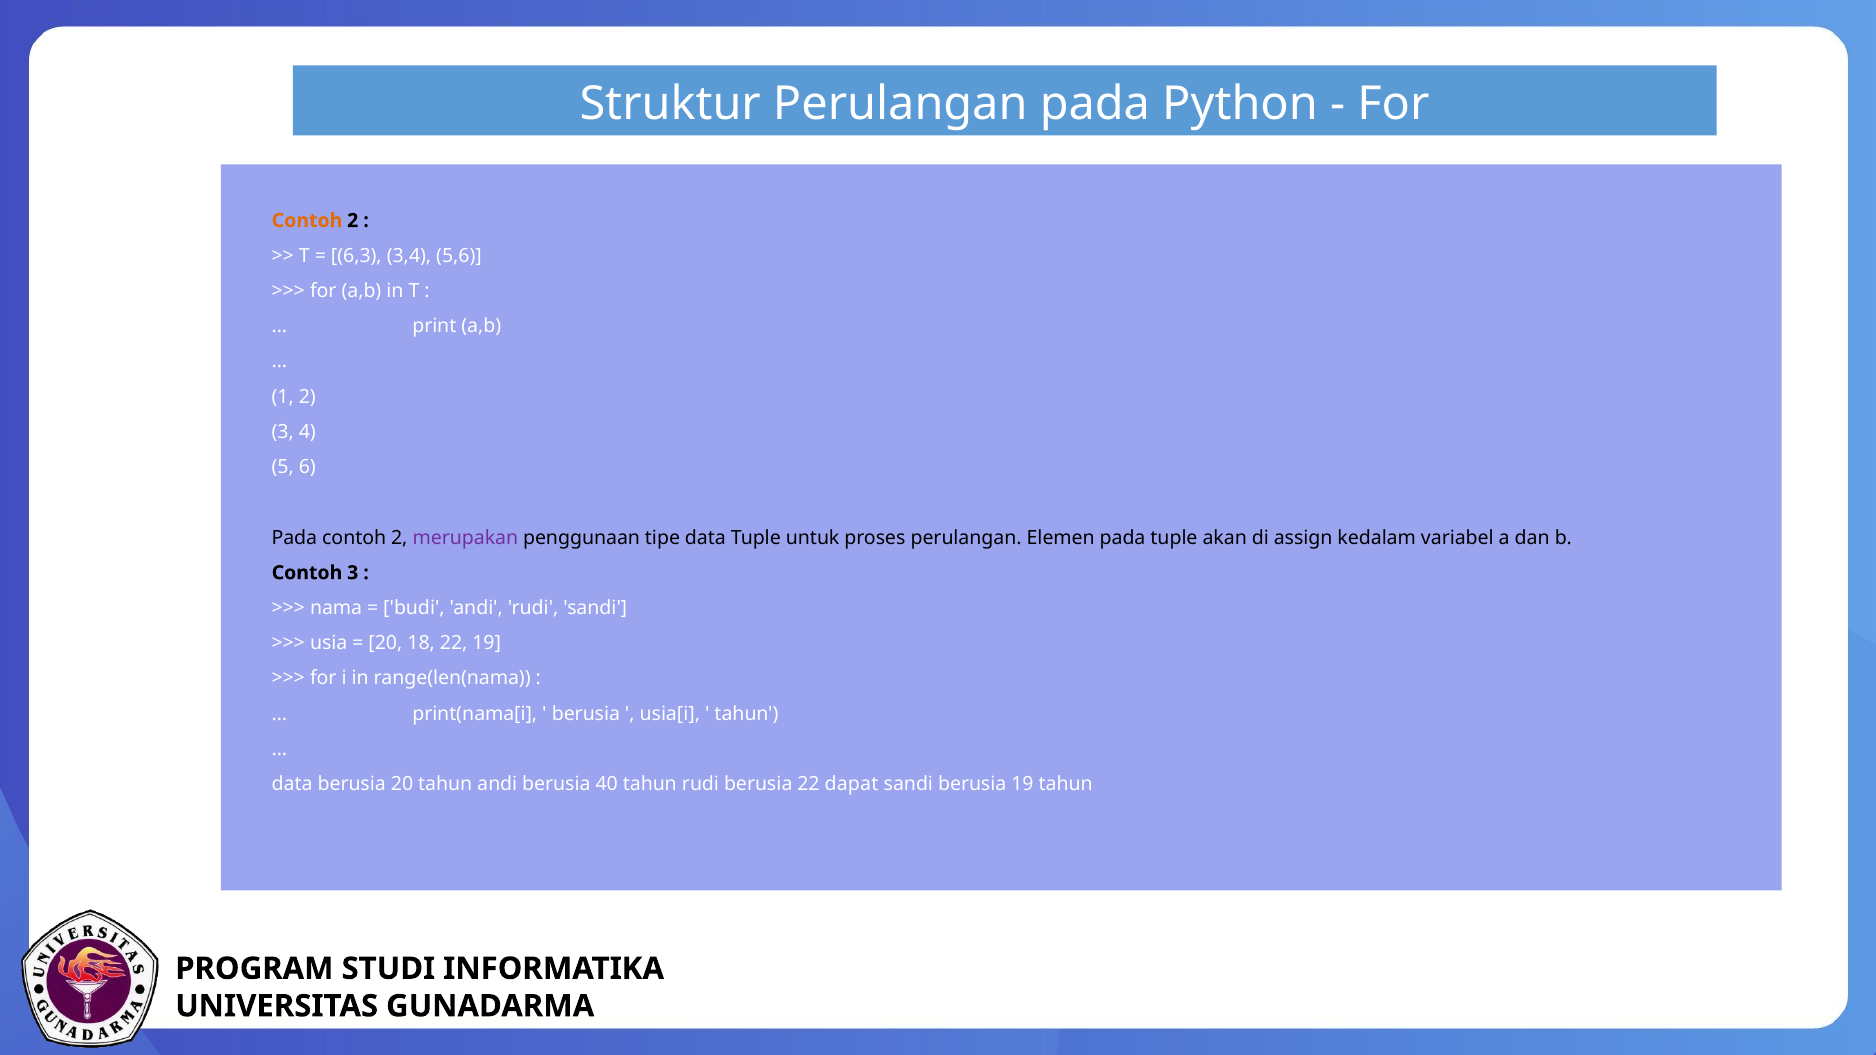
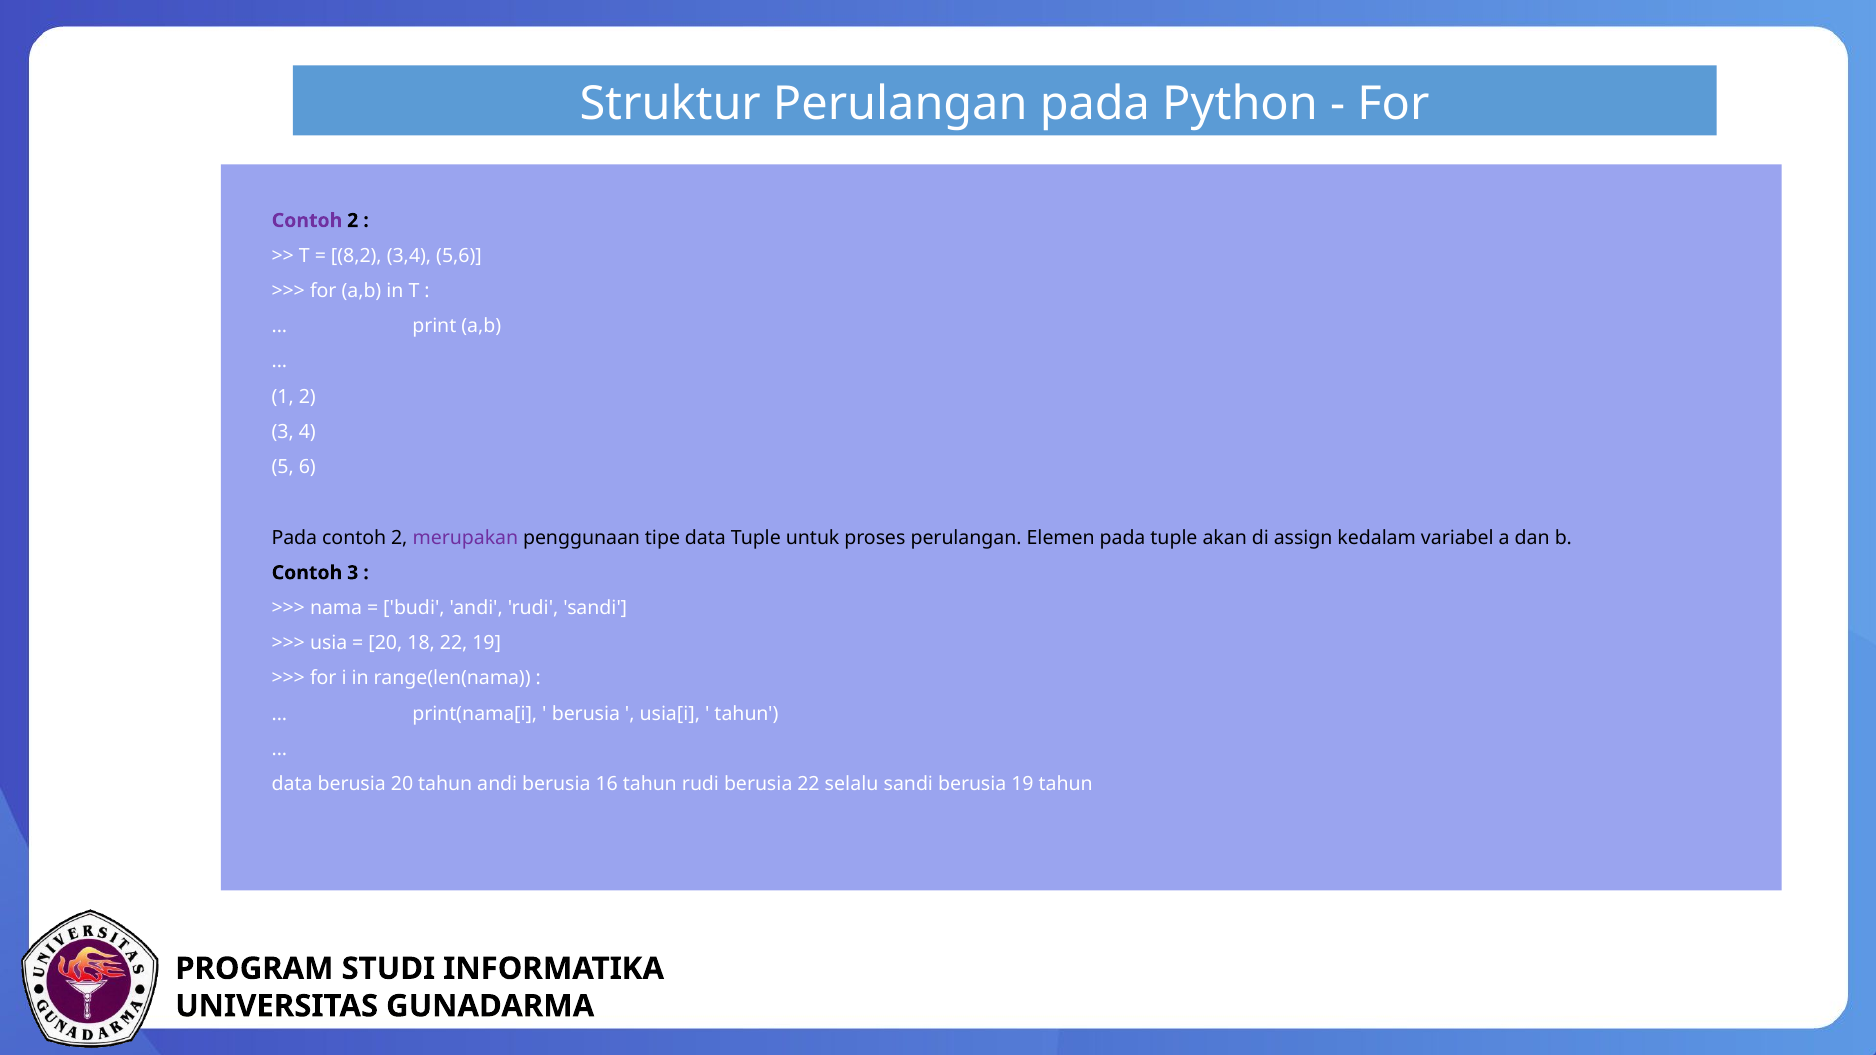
Contoh at (307, 221) colour: orange -> purple
6,3: 6,3 -> 8,2
40: 40 -> 16
dapat: dapat -> selalu
